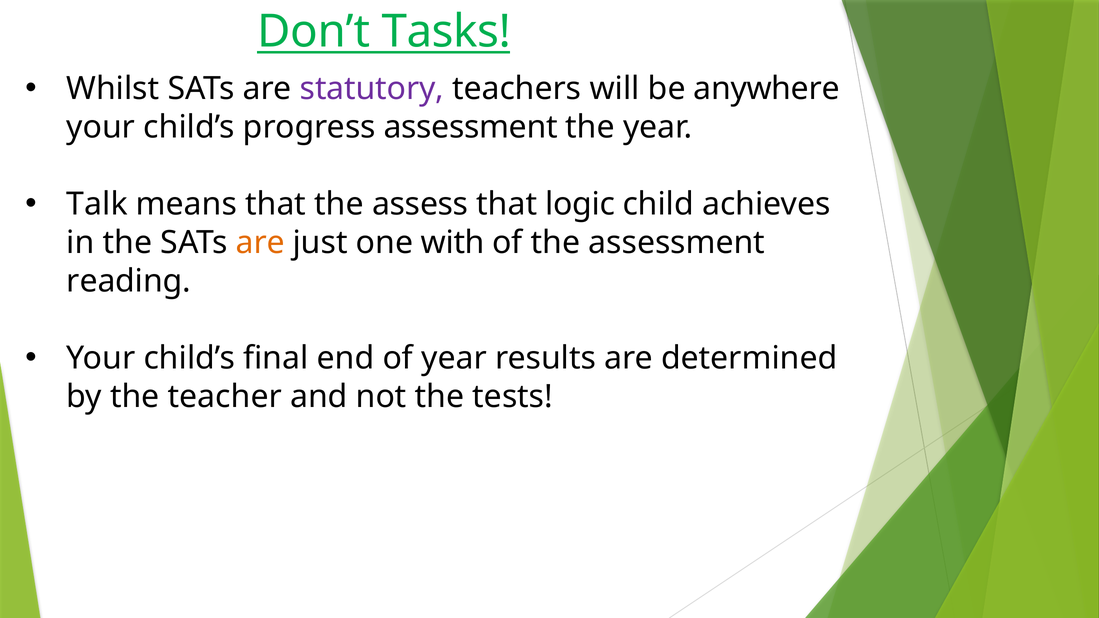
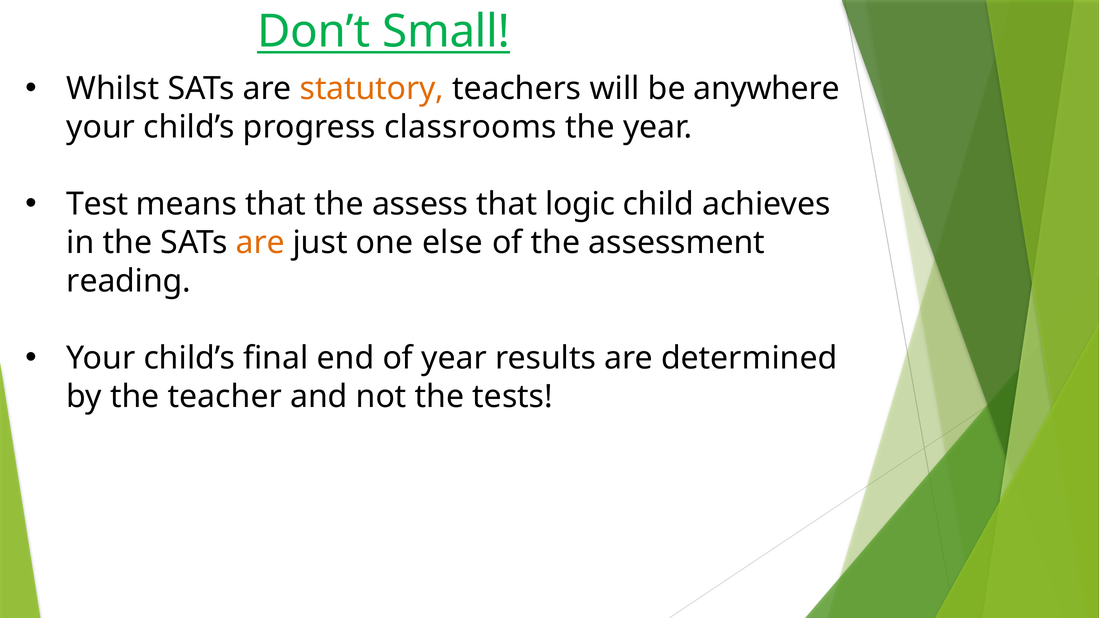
Tasks: Tasks -> Small
statutory colour: purple -> orange
progress assessment: assessment -> classrooms
Talk: Talk -> Test
with: with -> else
